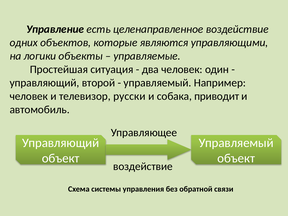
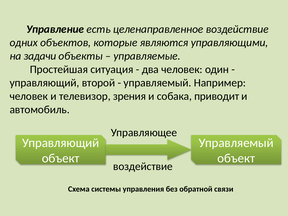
логики: логики -> задачи
русски: русски -> зрения
